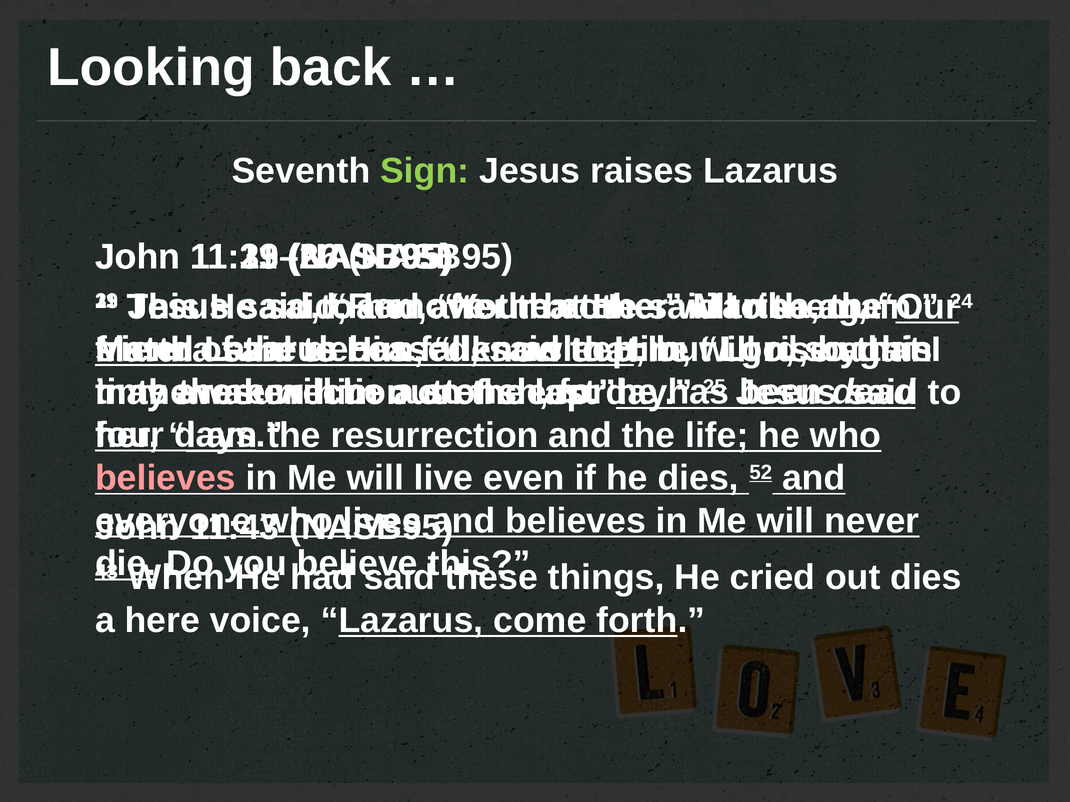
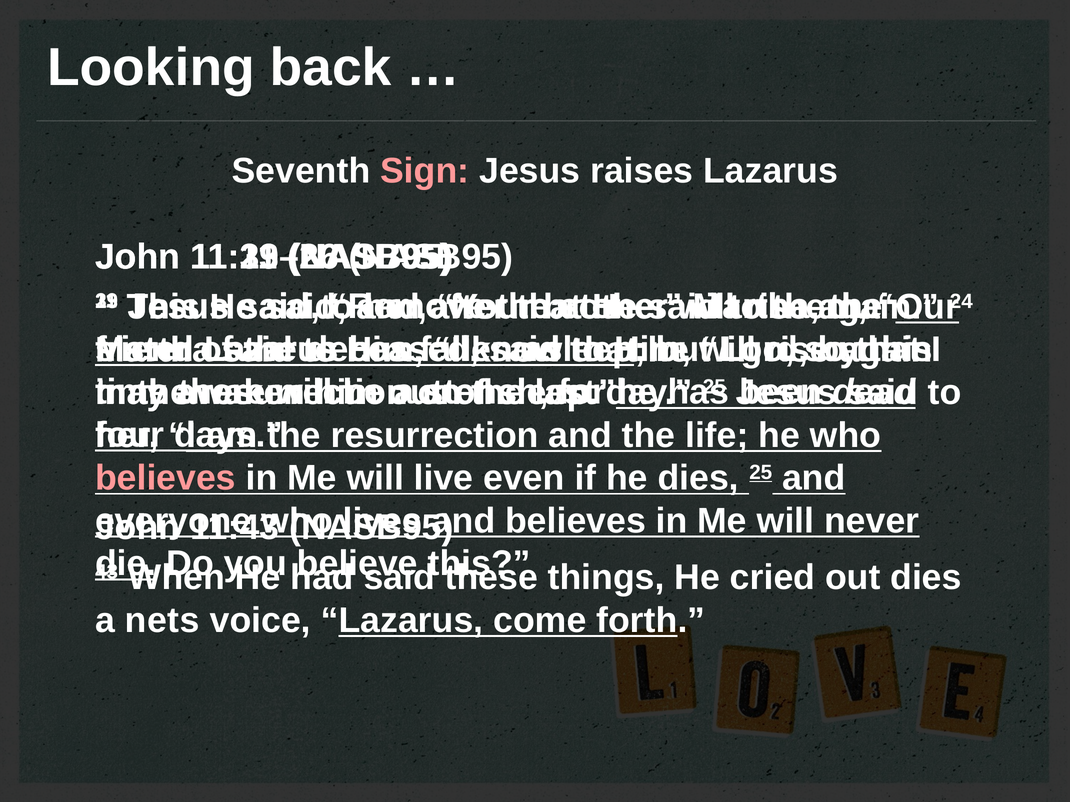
Sign colour: light green -> pink
dies 52: 52 -> 25
here: here -> nets
